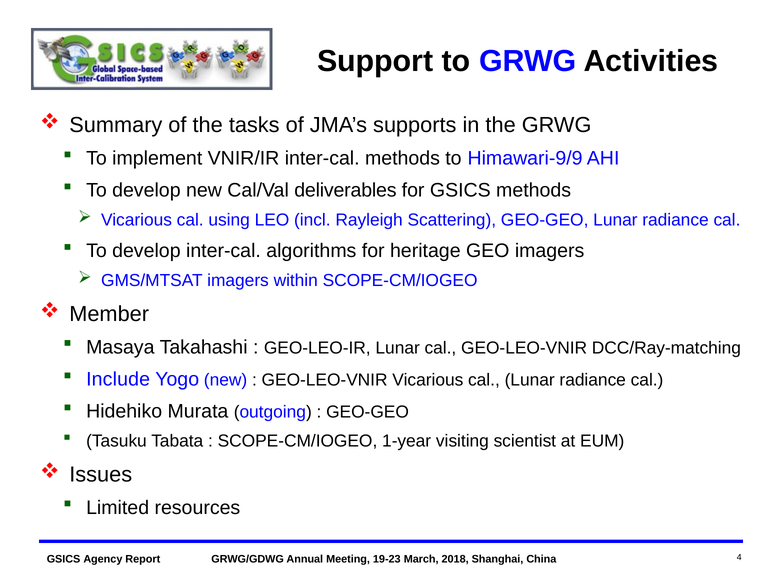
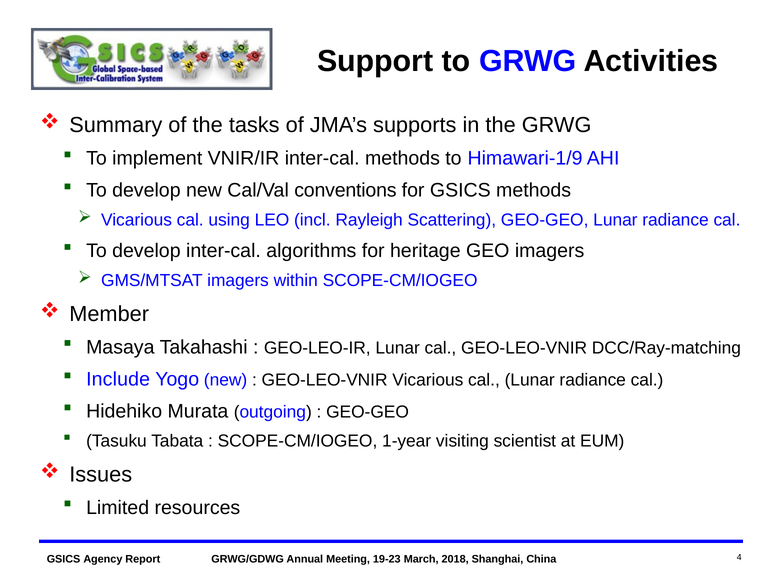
Himawari-9/9: Himawari-9/9 -> Himawari-1/9
deliverables: deliverables -> conventions
